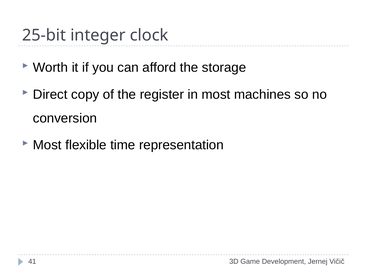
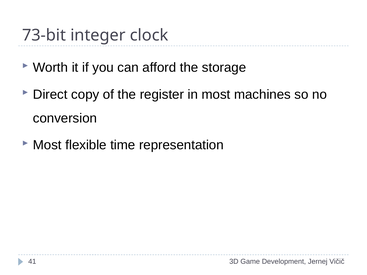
25-bit: 25-bit -> 73-bit
